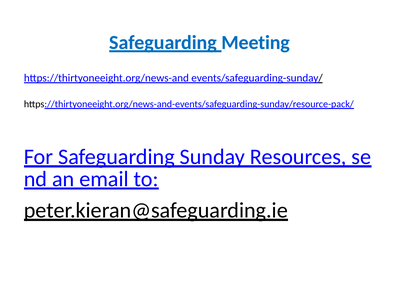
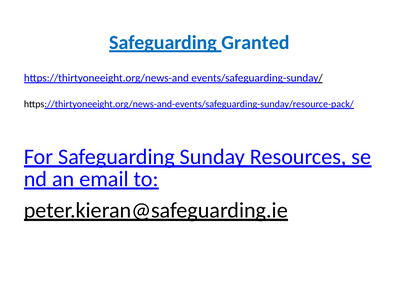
Meeting: Meeting -> Granted
